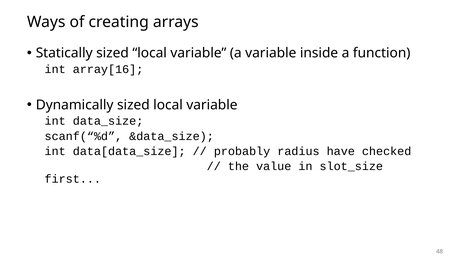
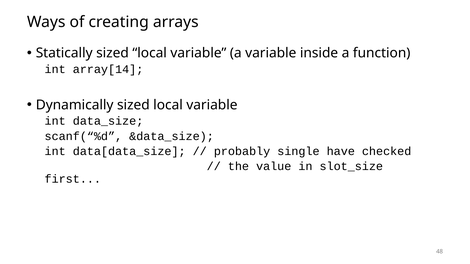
array[16: array[16 -> array[14
radius: radius -> single
